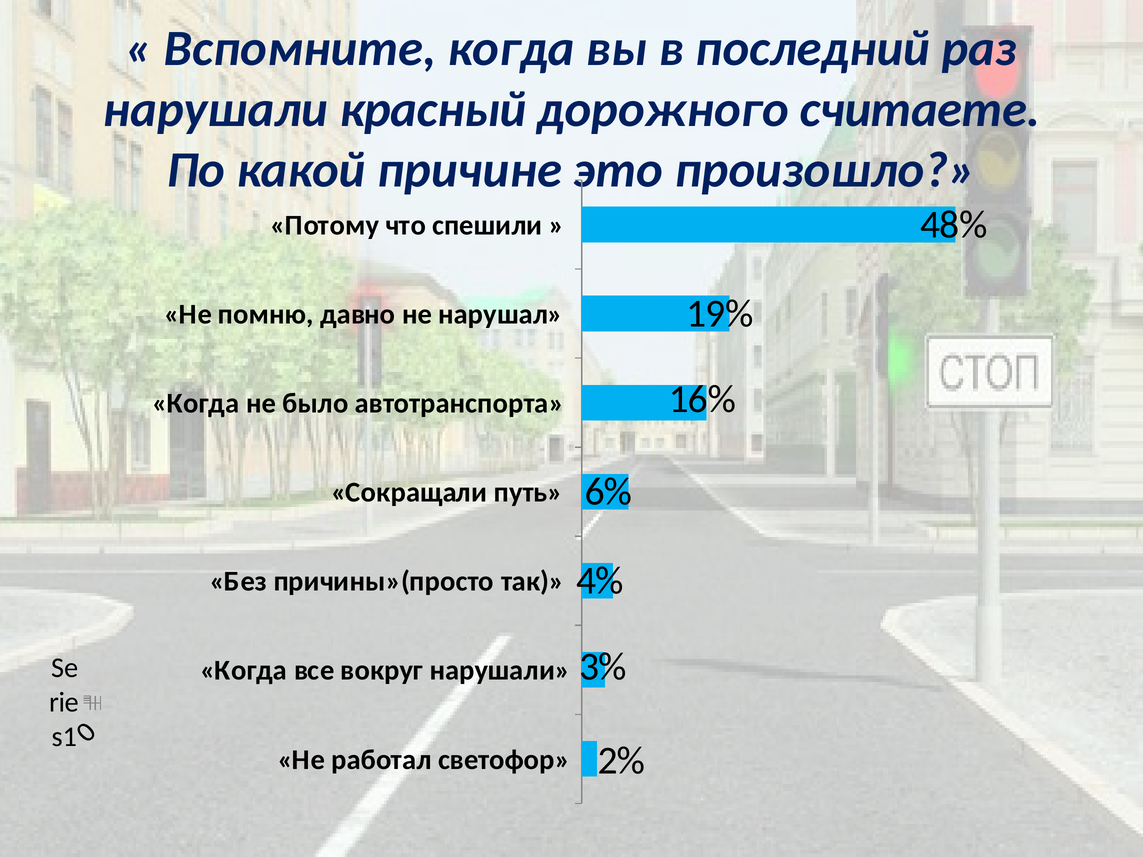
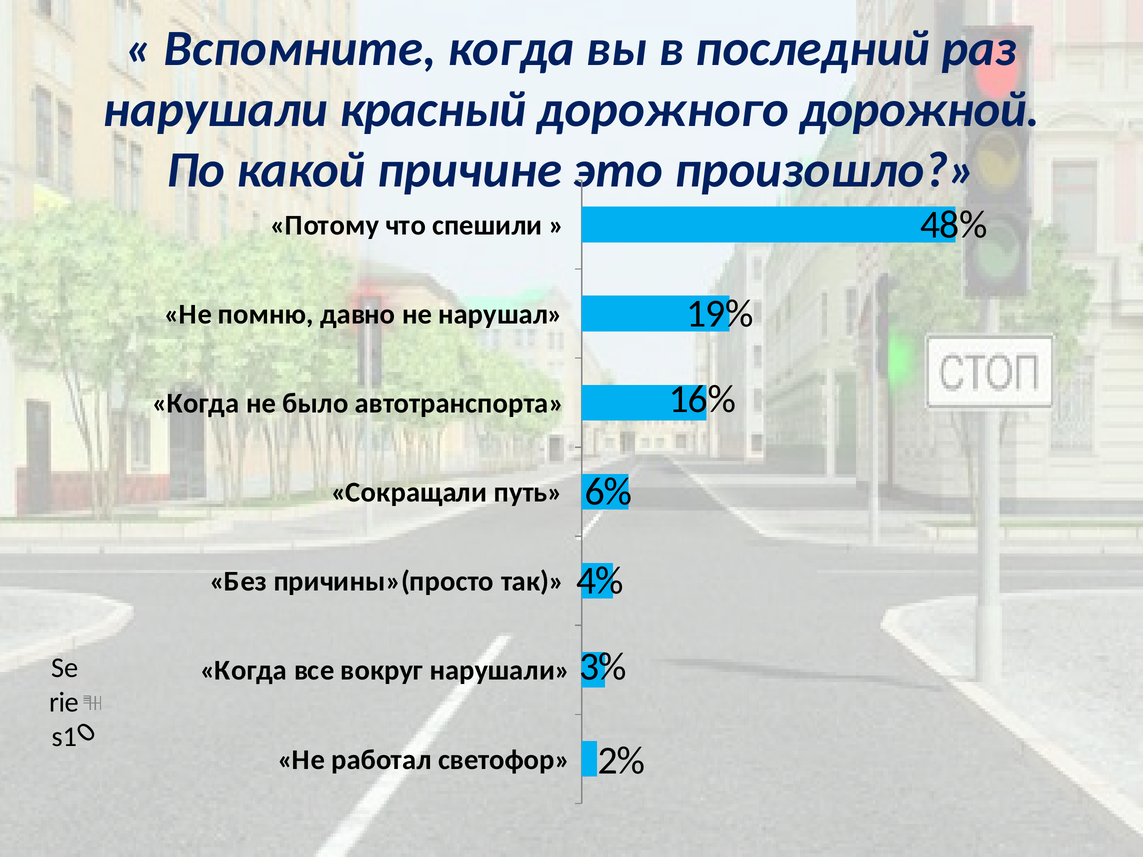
считаете: считаете -> дорожной
